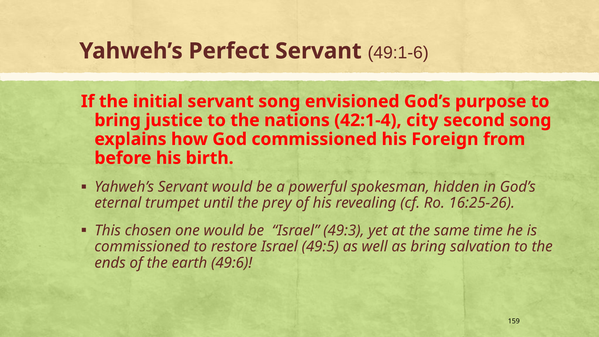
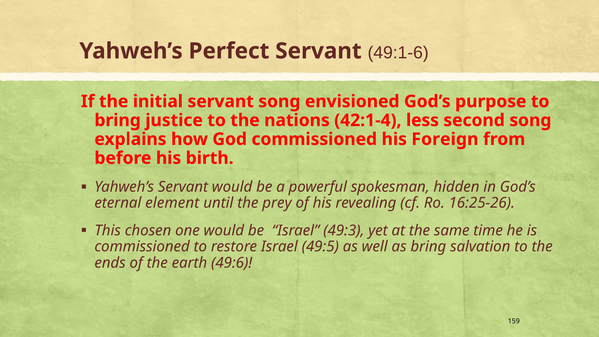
city: city -> less
trumpet: trumpet -> element
